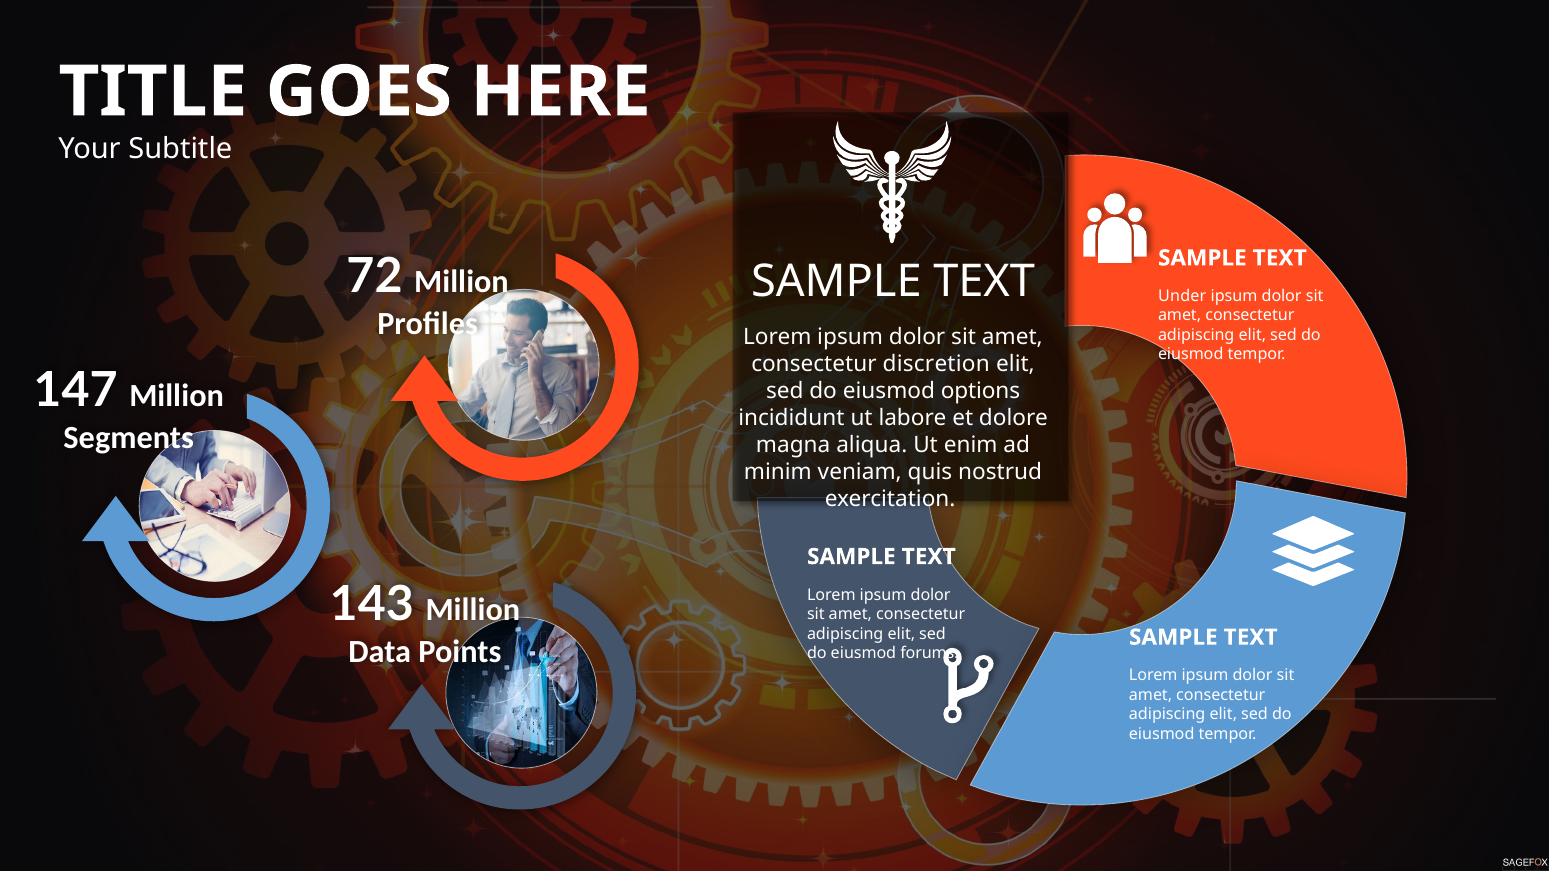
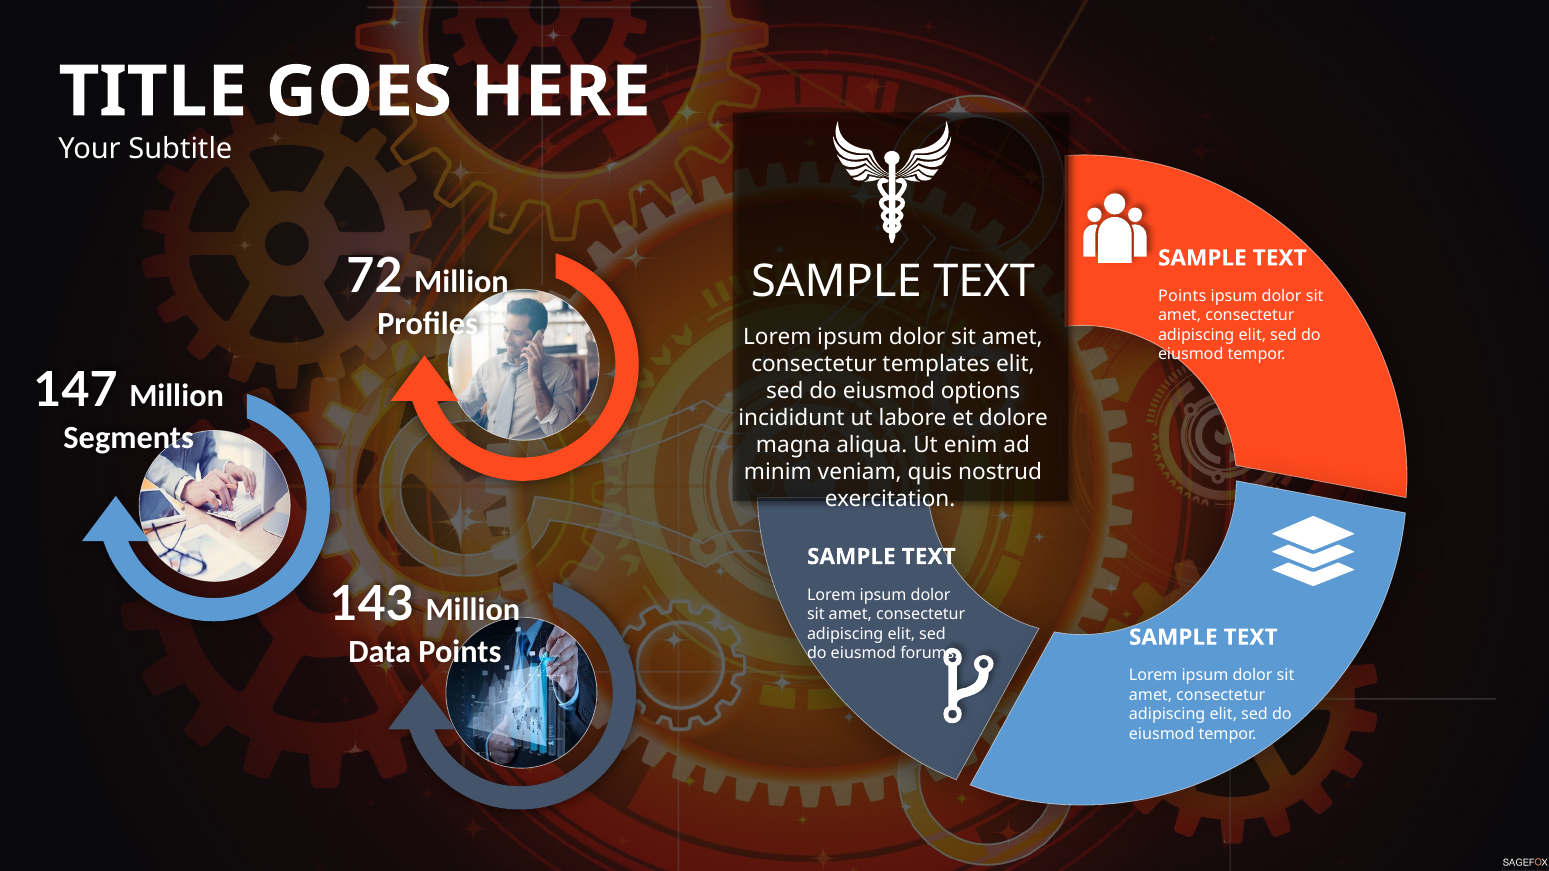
Under at (1182, 296): Under -> Points
discretion: discretion -> templates
